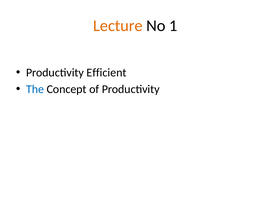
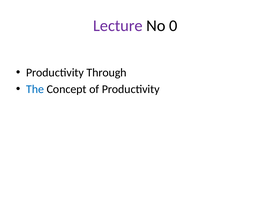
Lecture colour: orange -> purple
1: 1 -> 0
Efficient: Efficient -> Through
